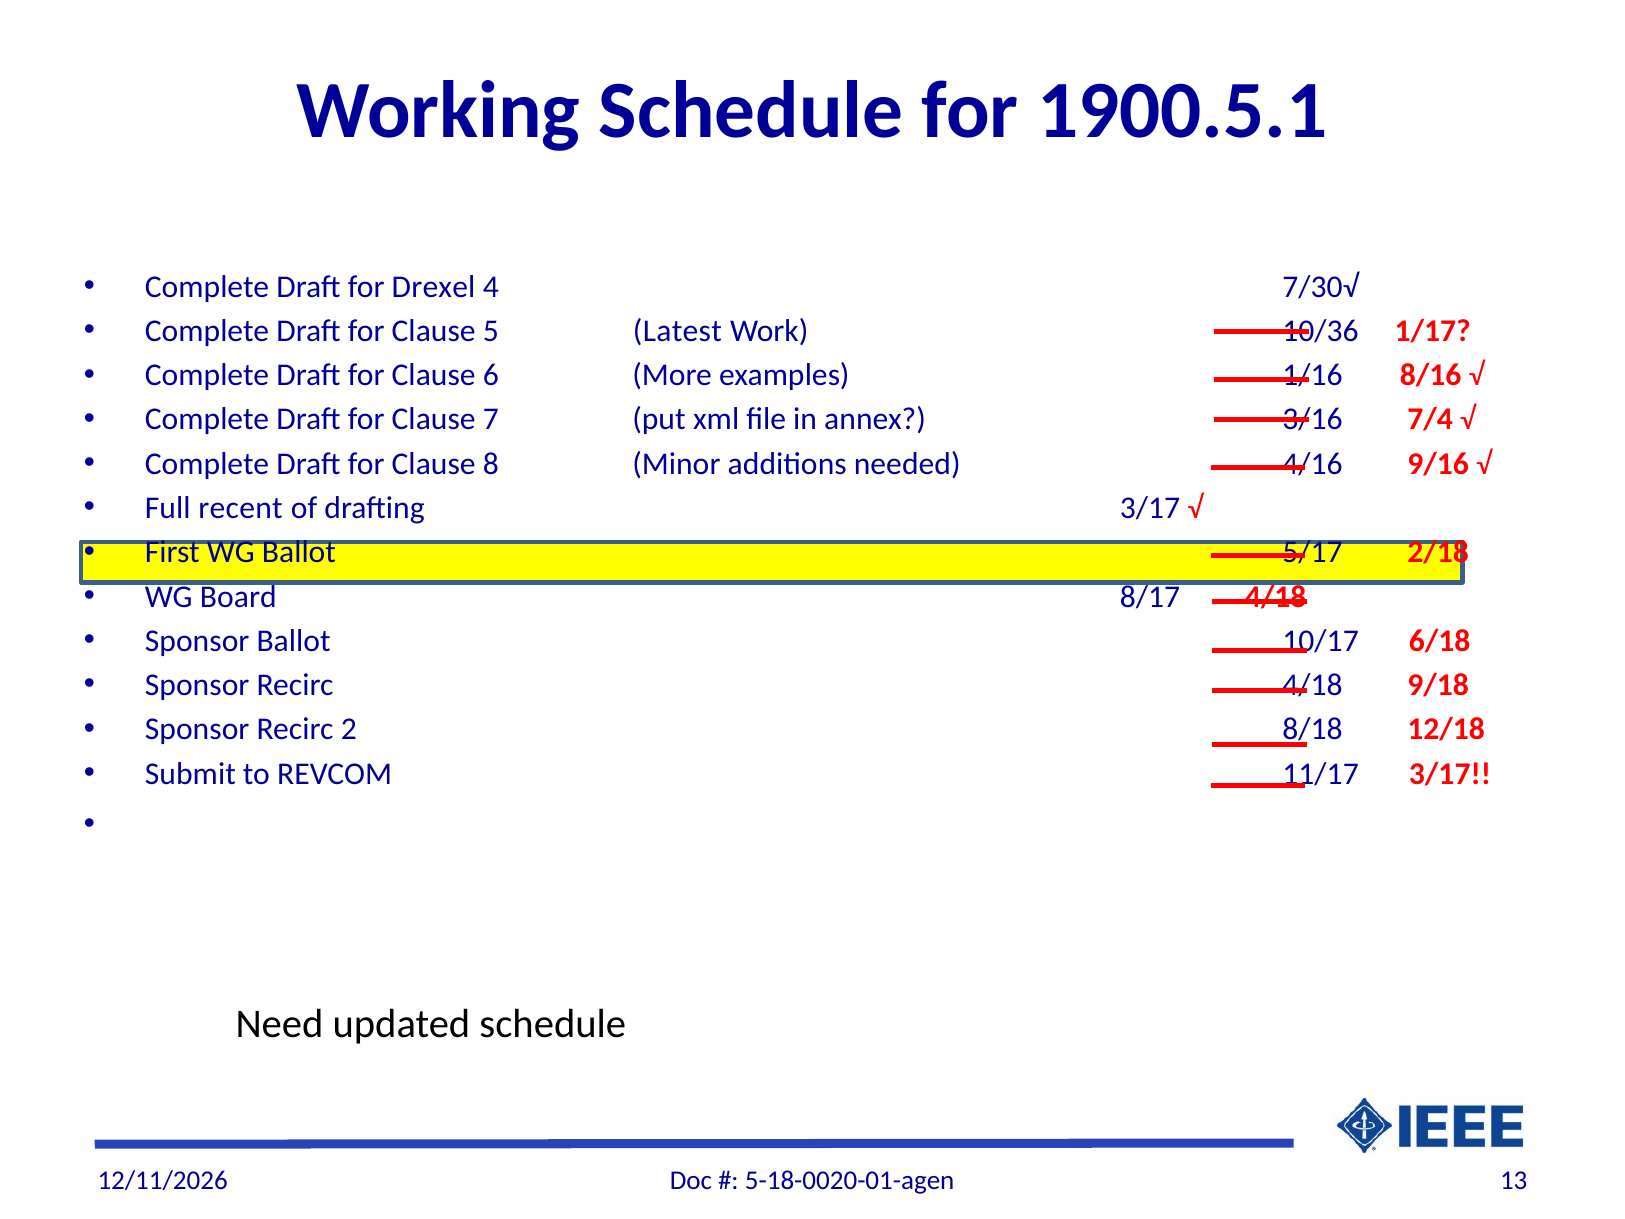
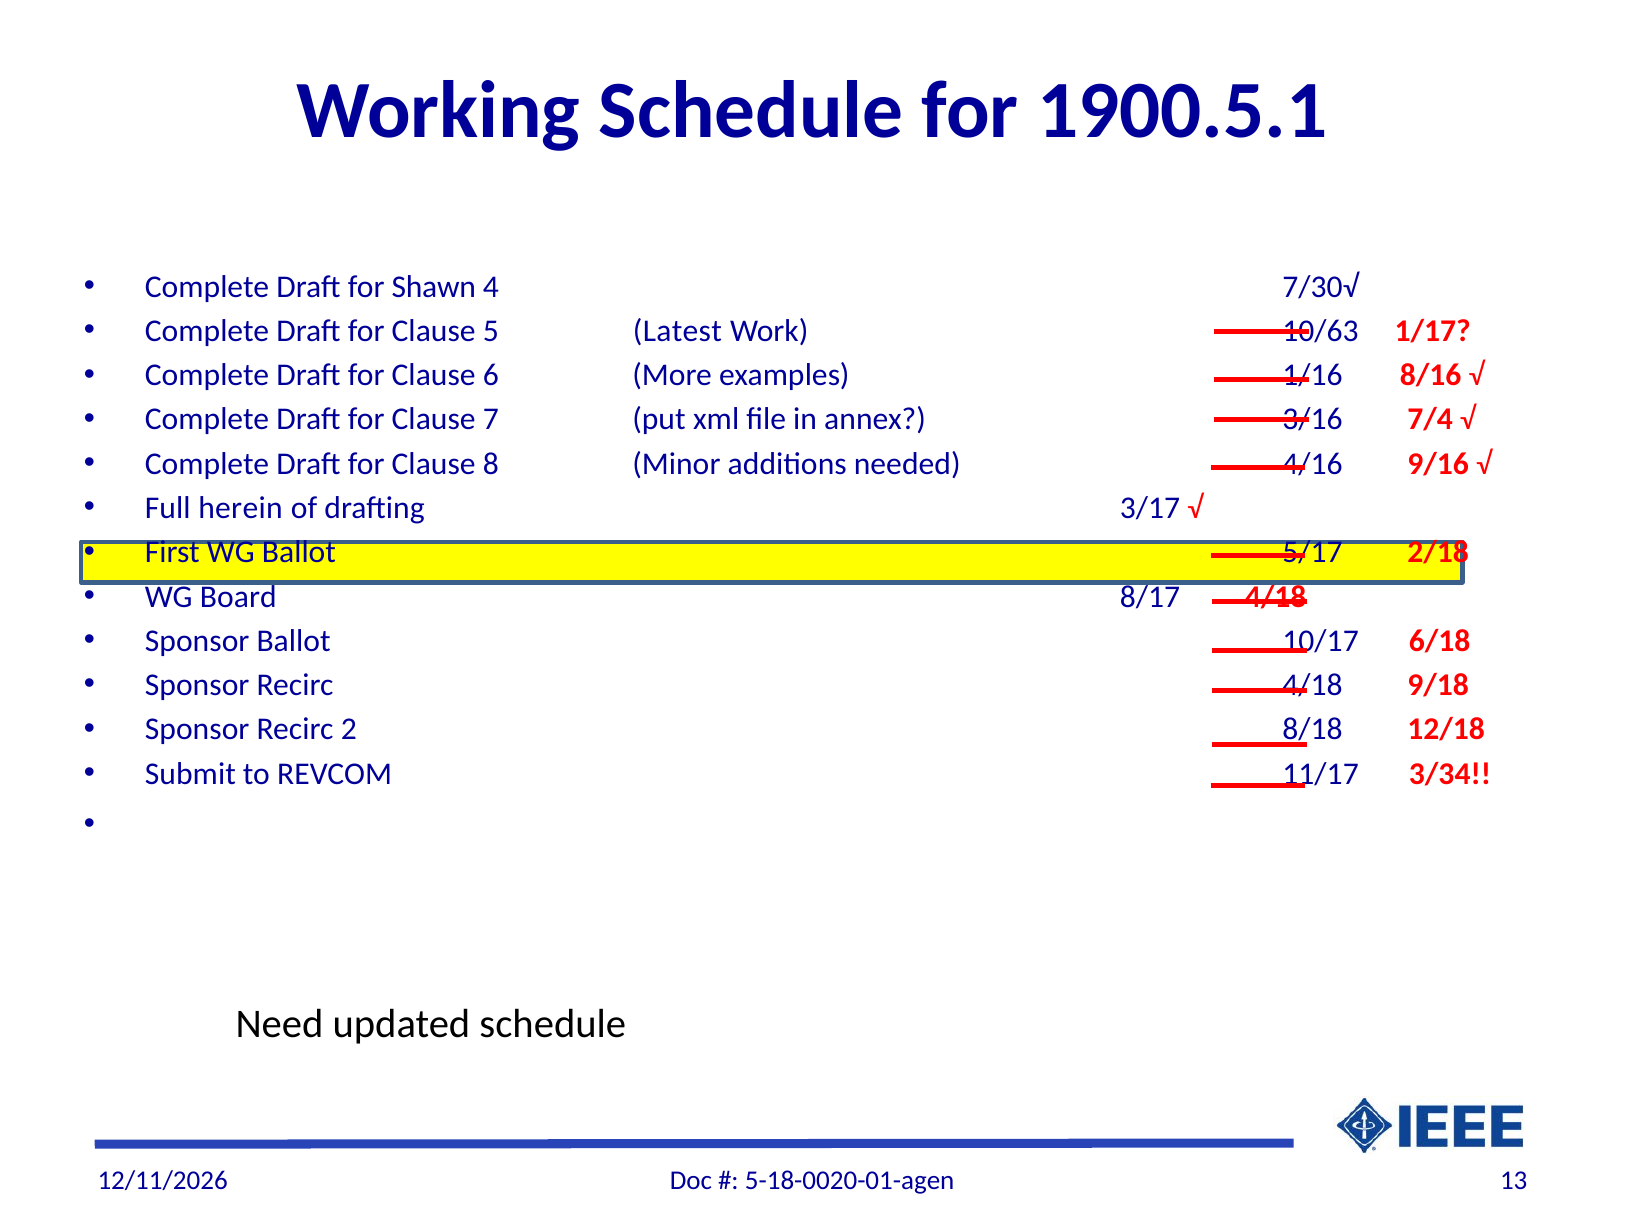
Drexel: Drexel -> Shawn
10/36: 10/36 -> 10/63
recent: recent -> herein
11/17 3/17: 3/17 -> 3/34
